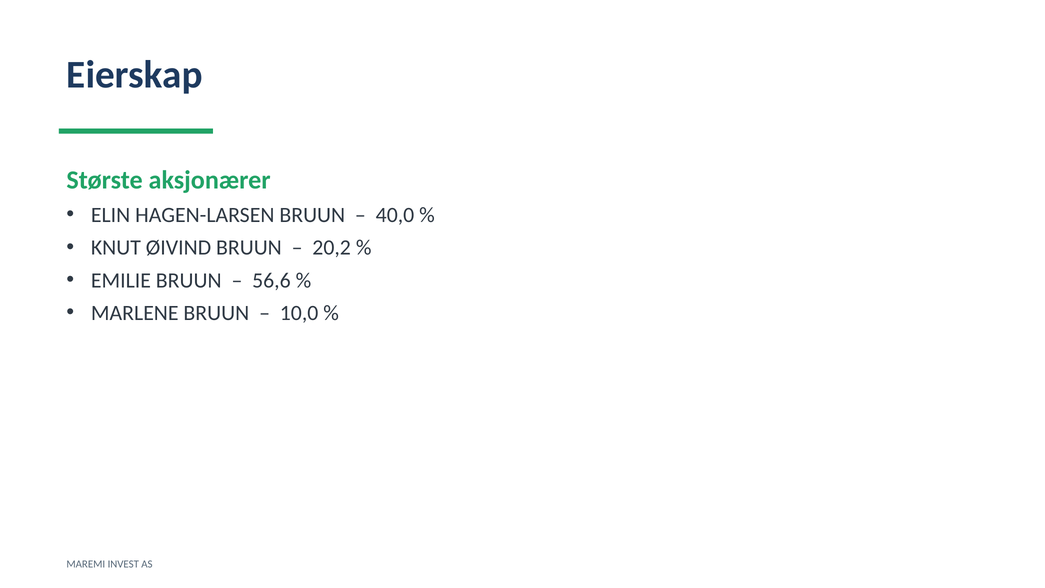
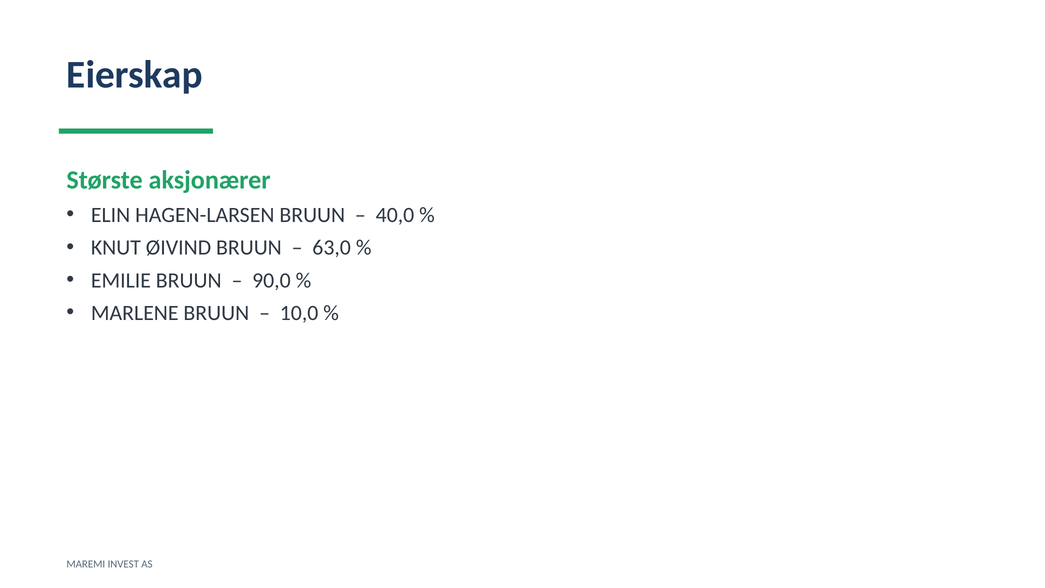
20,2: 20,2 -> 63,0
56,6: 56,6 -> 90,0
